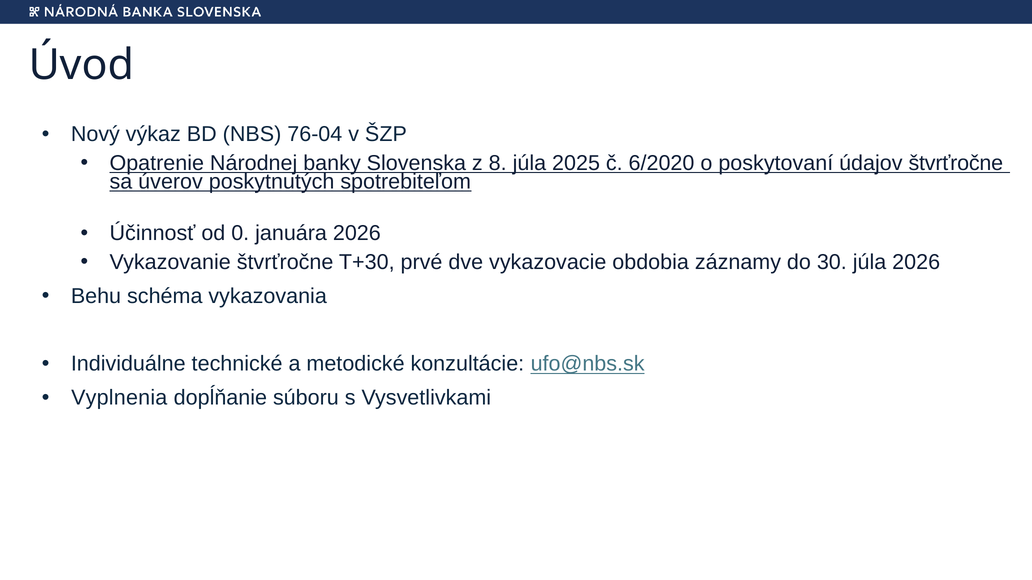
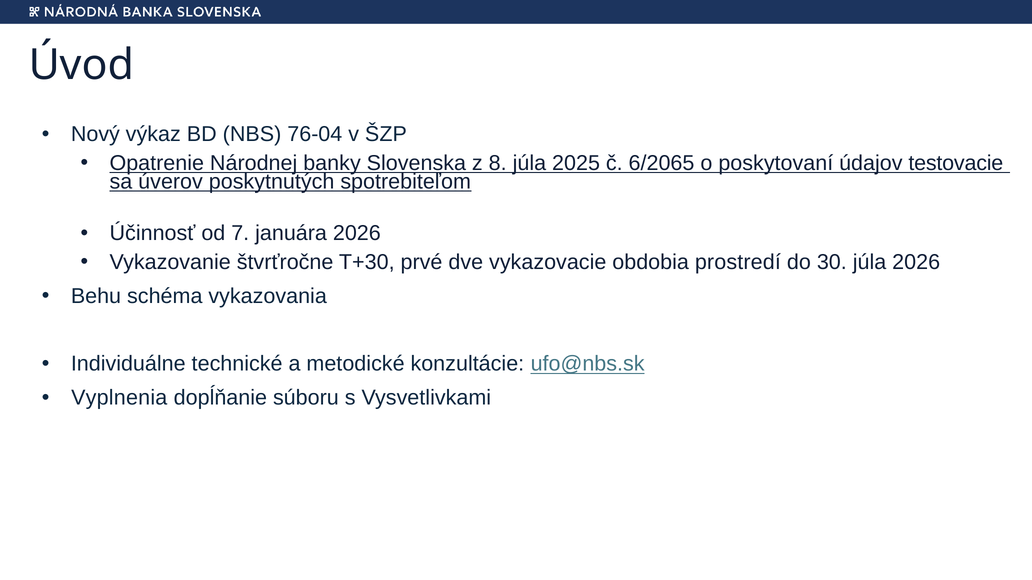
6/2020: 6/2020 -> 6/2065
údajov štvrťročne: štvrťročne -> testovacie
0: 0 -> 7
záznamy: záznamy -> prostredí
